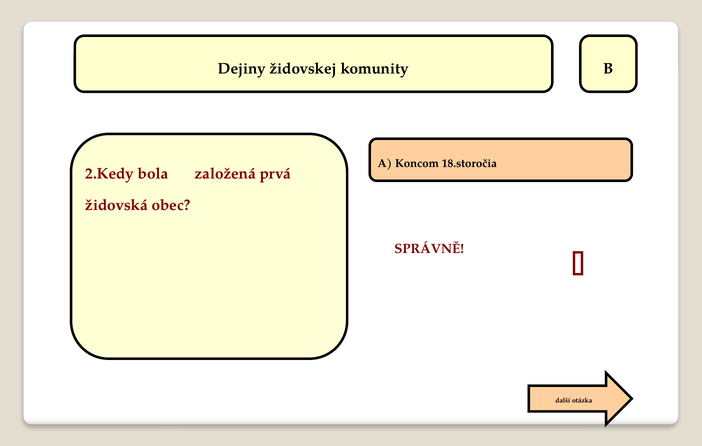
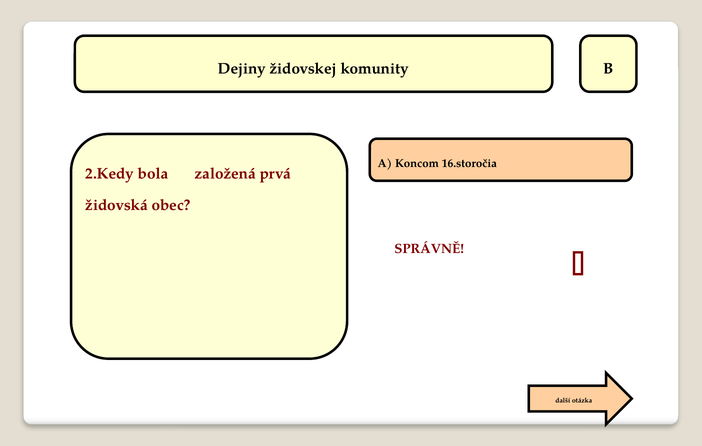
18.storočia: 18.storočia -> 16.storočia
